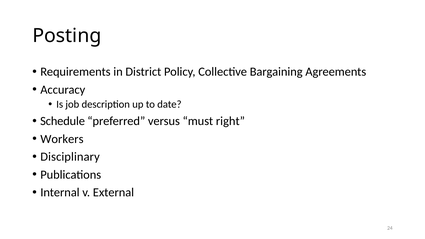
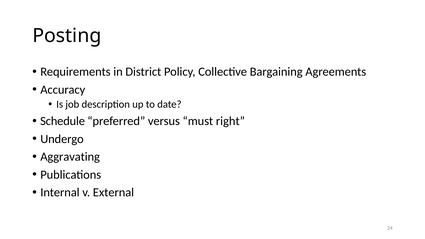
Workers: Workers -> Undergo
Disciplinary: Disciplinary -> Aggravating
